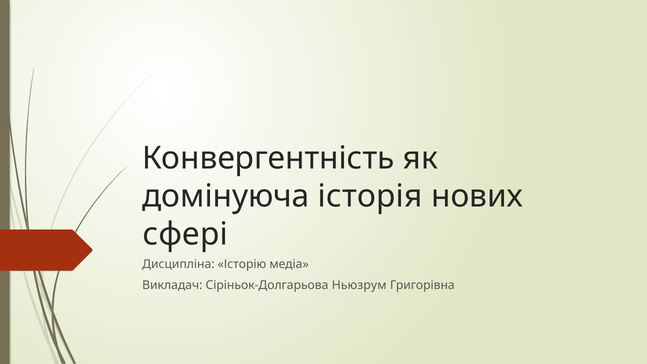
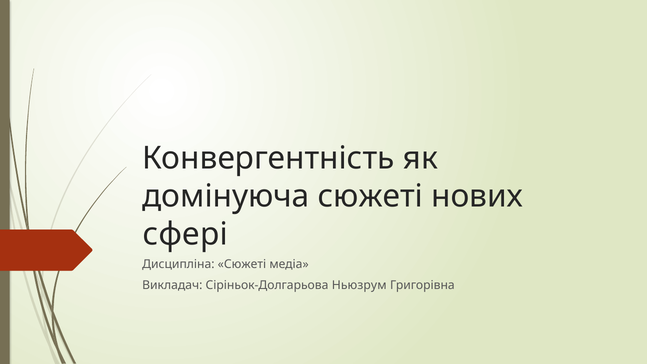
домінуюча історія: історія -> сюжеті
Дисципліна Історію: Історію -> Сюжеті
